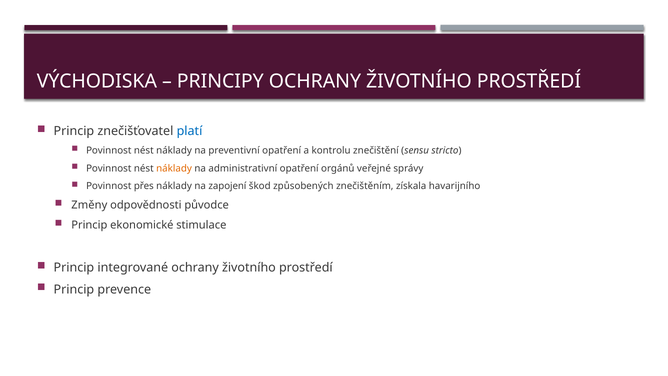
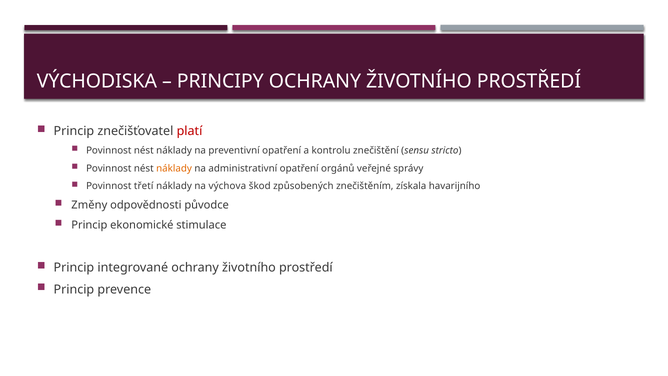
platí colour: blue -> red
přes: přes -> třetí
zapojení: zapojení -> výchova
